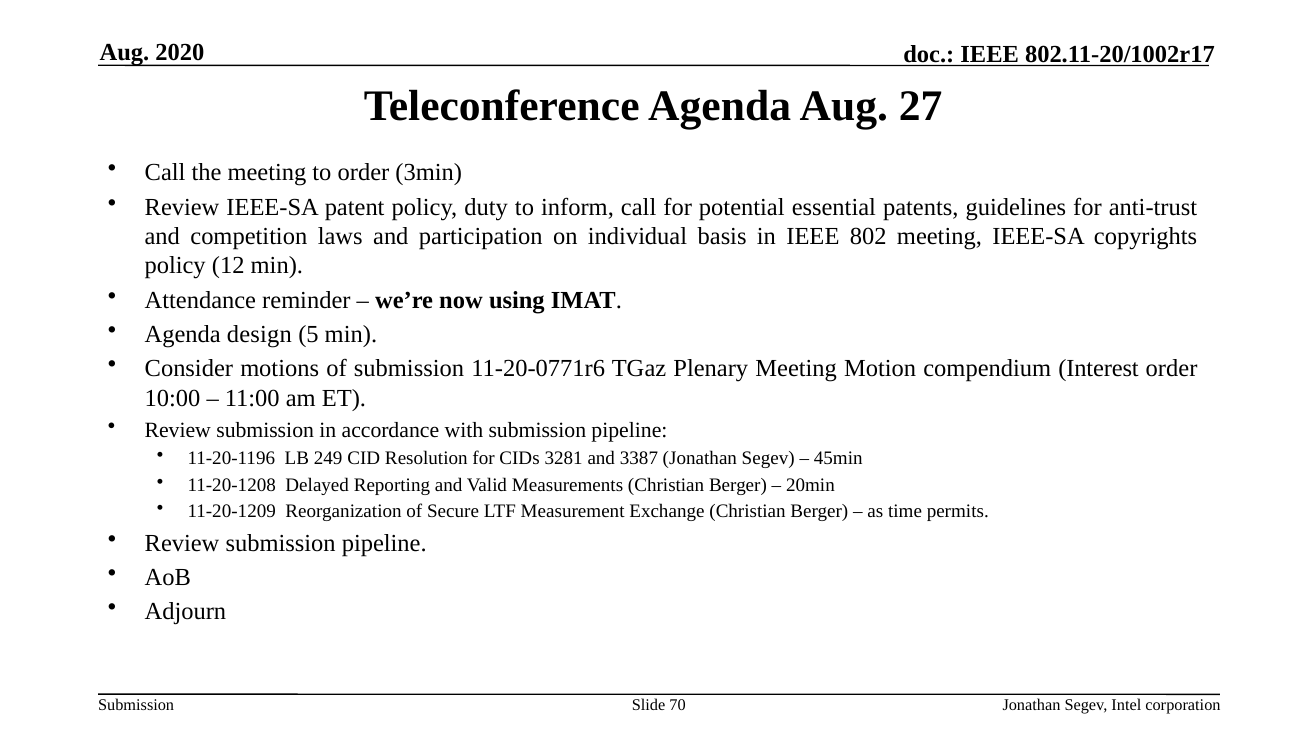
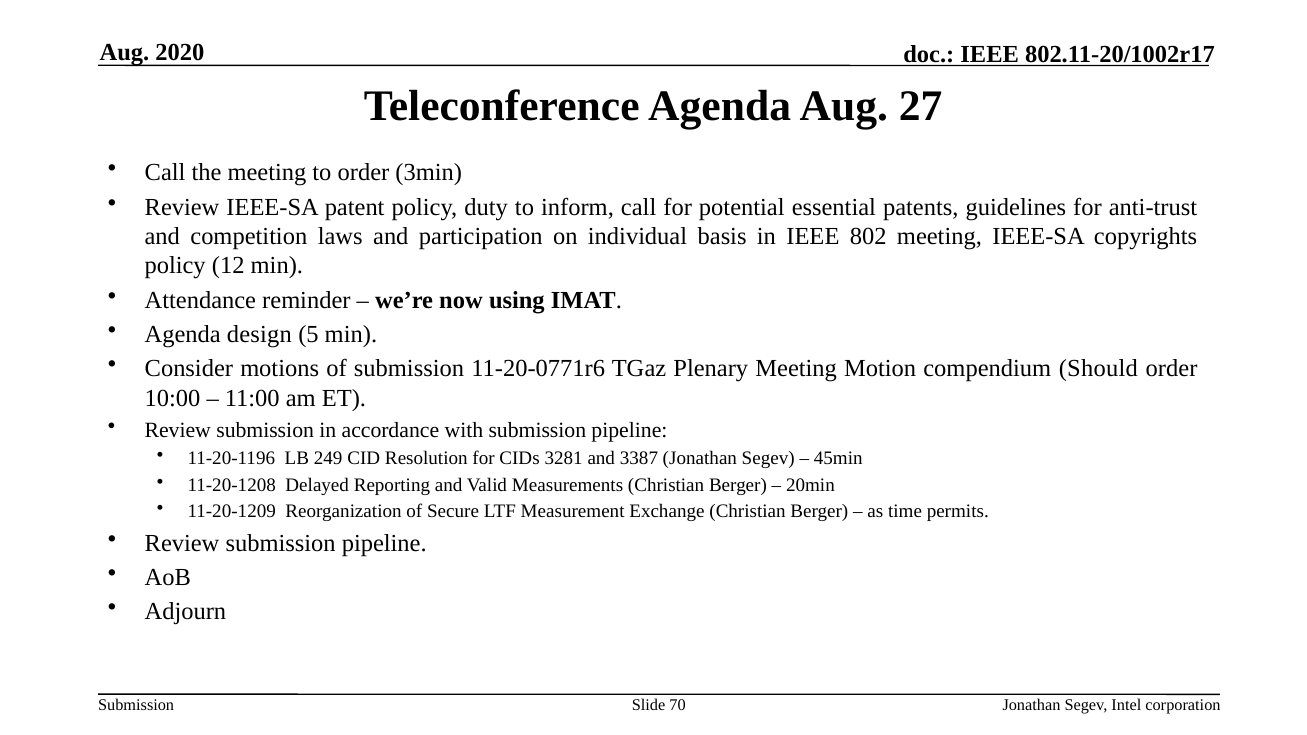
Interest: Interest -> Should
